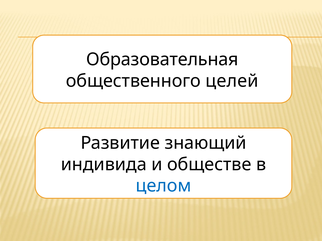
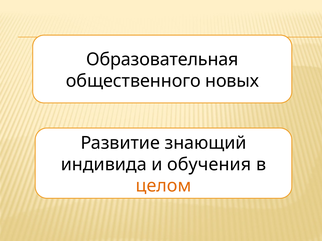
целей: целей -> новых
обществе: обществе -> обучения
целом colour: blue -> orange
